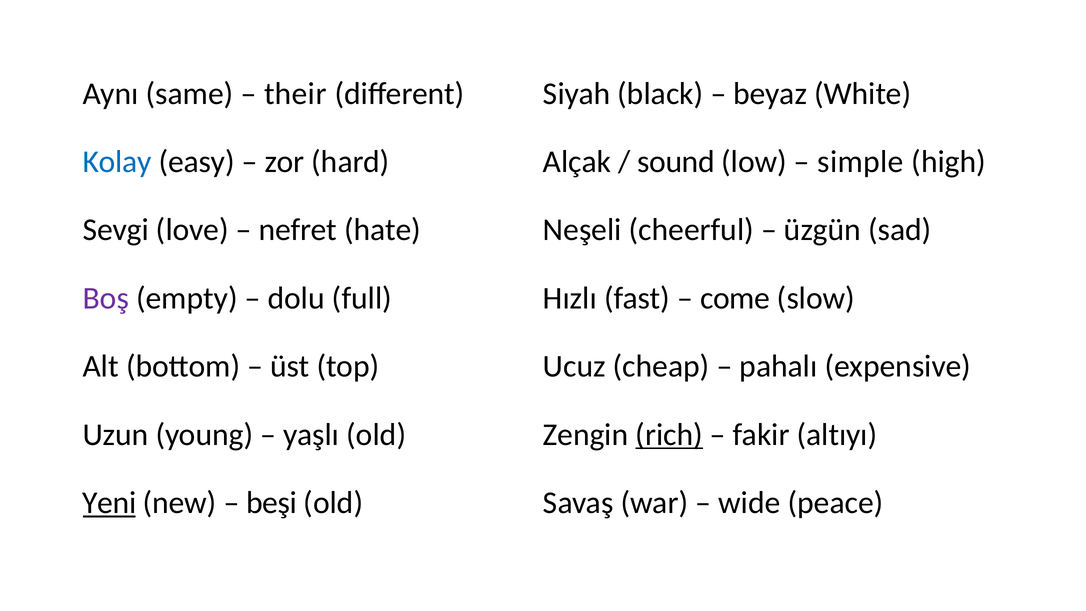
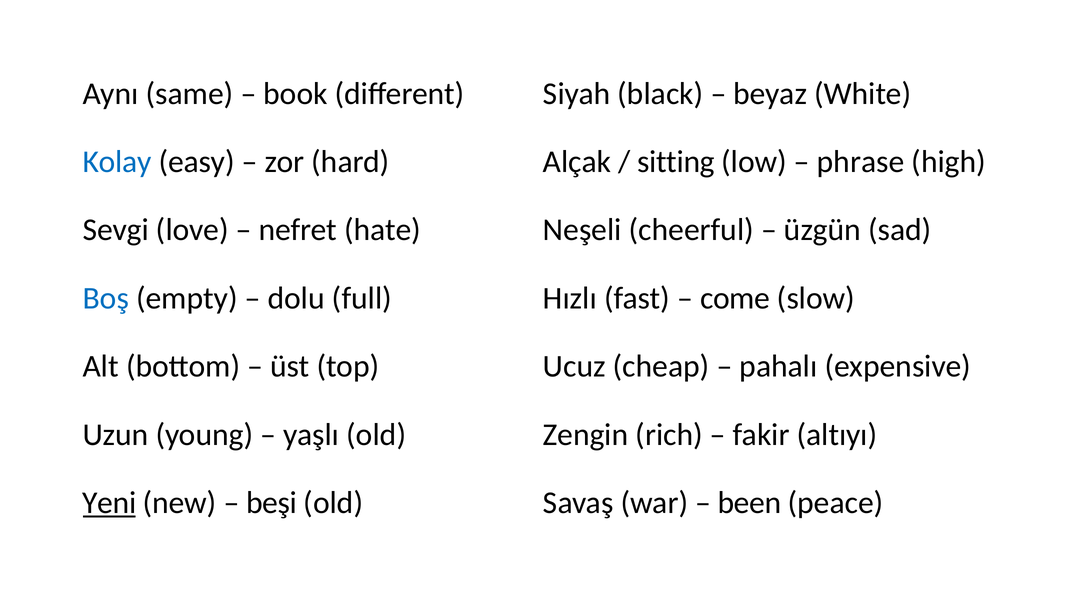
their: their -> book
sound: sound -> sitting
simple: simple -> phrase
Boş colour: purple -> blue
rich underline: present -> none
wide: wide -> been
